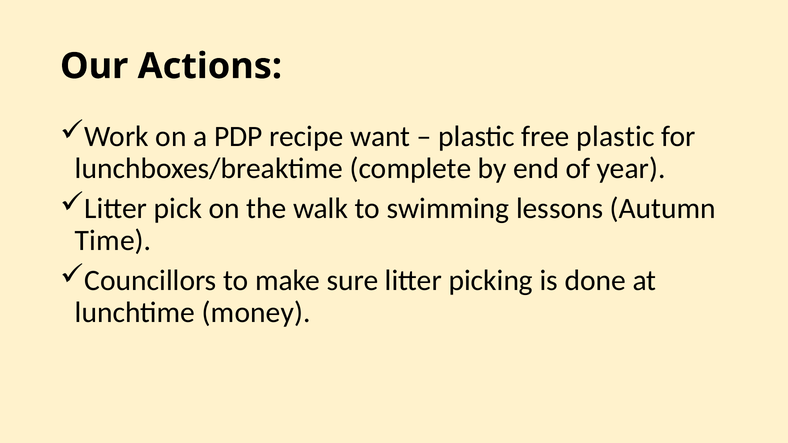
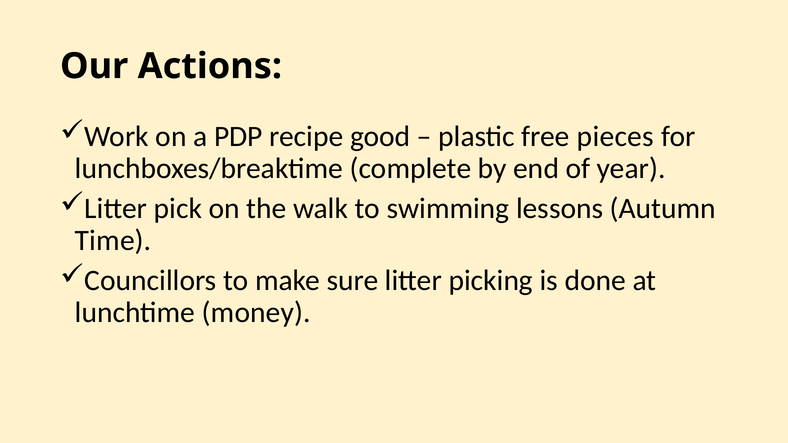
want: want -> good
free plastic: plastic -> pieces
